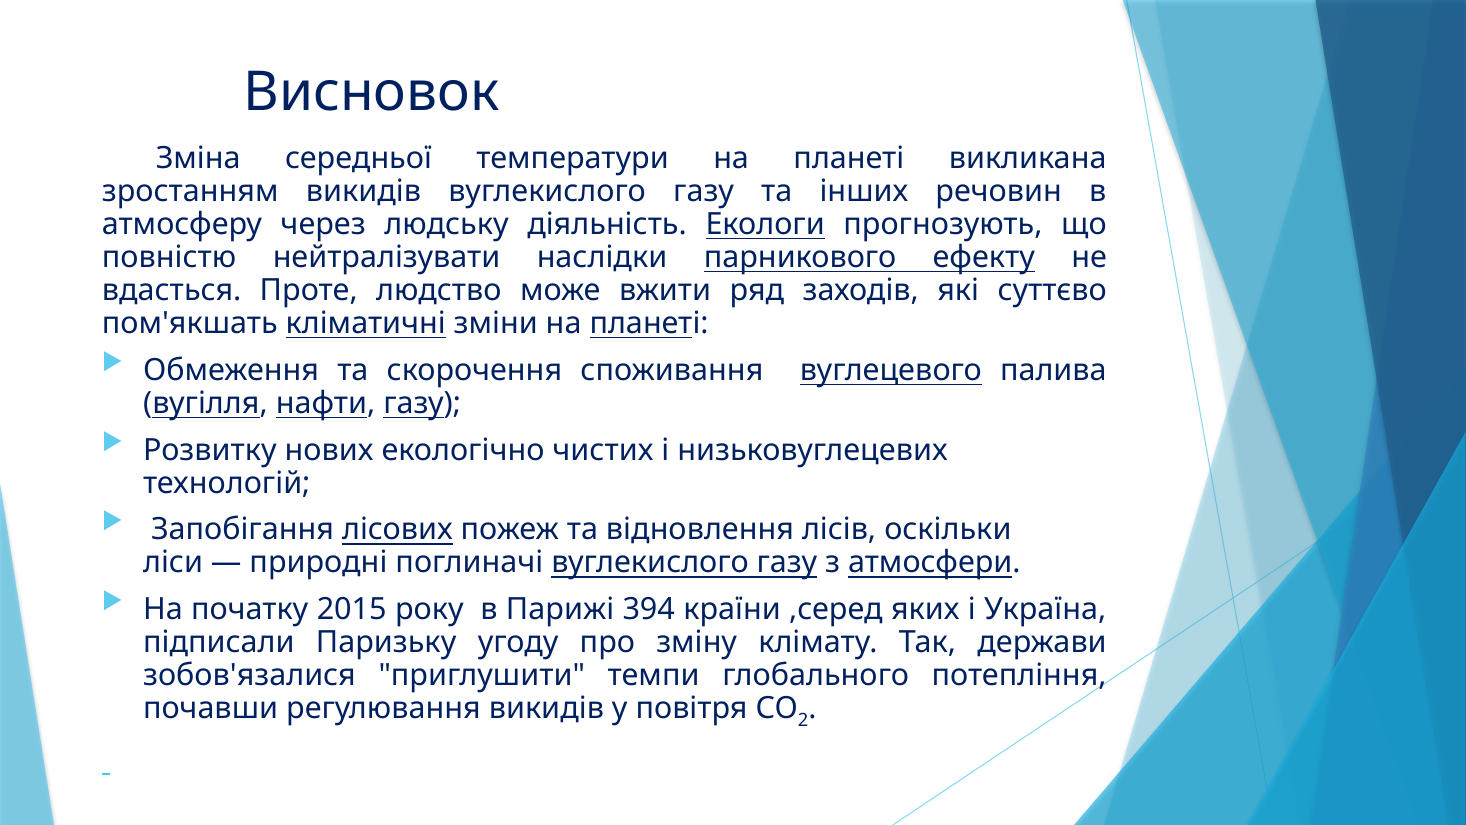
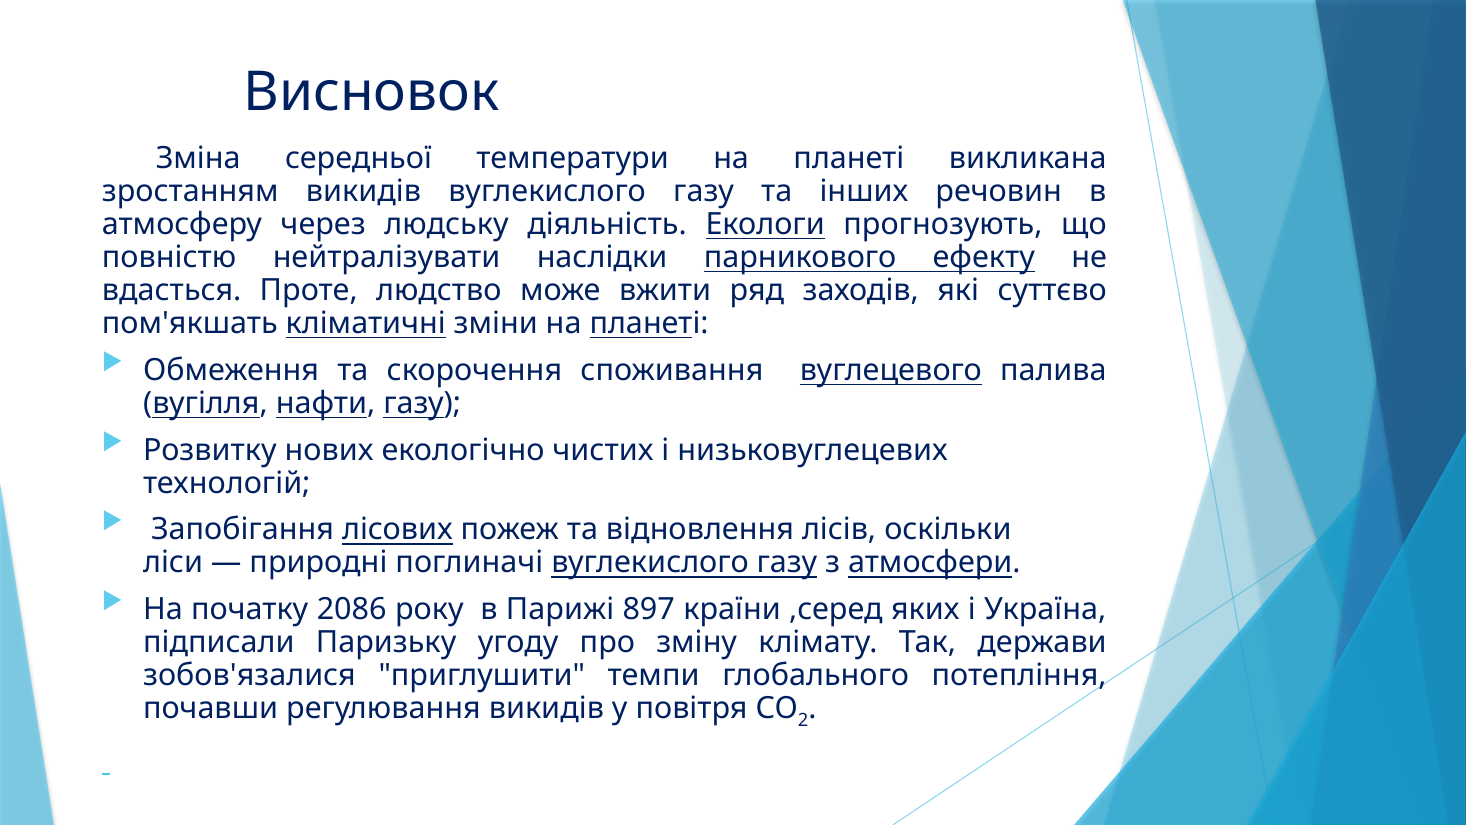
2015: 2015 -> 2086
394: 394 -> 897
